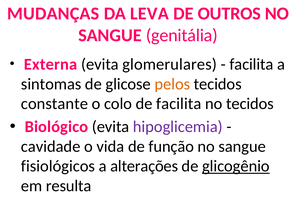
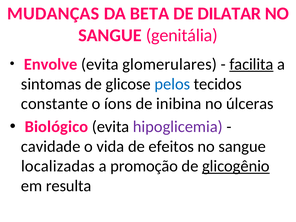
LEVA: LEVA -> BETA
OUTROS: OUTROS -> DILATAR
Externa: Externa -> Envolve
facilita at (251, 64) underline: none -> present
pelos colour: orange -> blue
colo: colo -> íons
de facilita: facilita -> inibina
no tecidos: tecidos -> úlceras
função: função -> efeitos
fisiológicos: fisiológicos -> localizadas
alterações: alterações -> promoção
